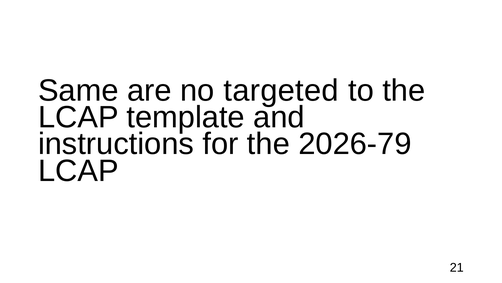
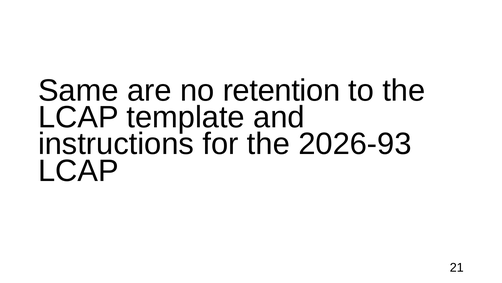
targeted: targeted -> retention
2026-79: 2026-79 -> 2026-93
